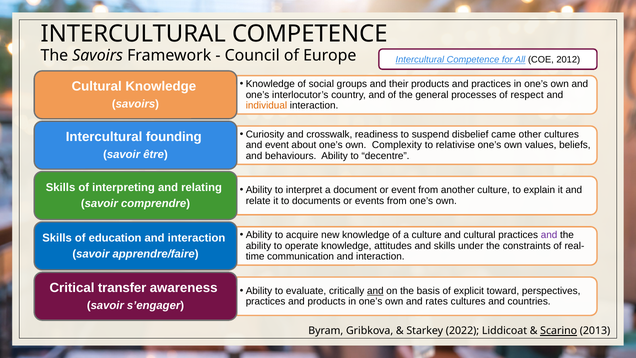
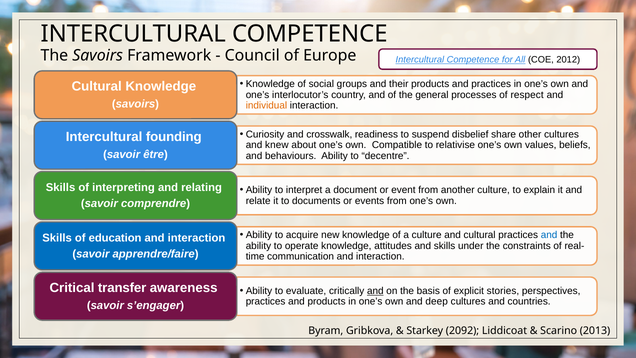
came: came -> share
and event: event -> knew
Complexity: Complexity -> Compatible
and at (549, 235) colour: purple -> blue
toward: toward -> stories
rates: rates -> deep
2022: 2022 -> 2092
Scarino underline: present -> none
